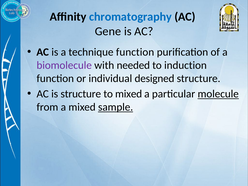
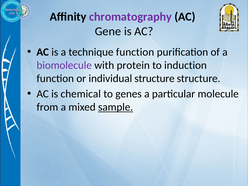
chromatography colour: blue -> purple
needed: needed -> protein
individual designed: designed -> structure
is structure: structure -> chemical
to mixed: mixed -> genes
molecule underline: present -> none
